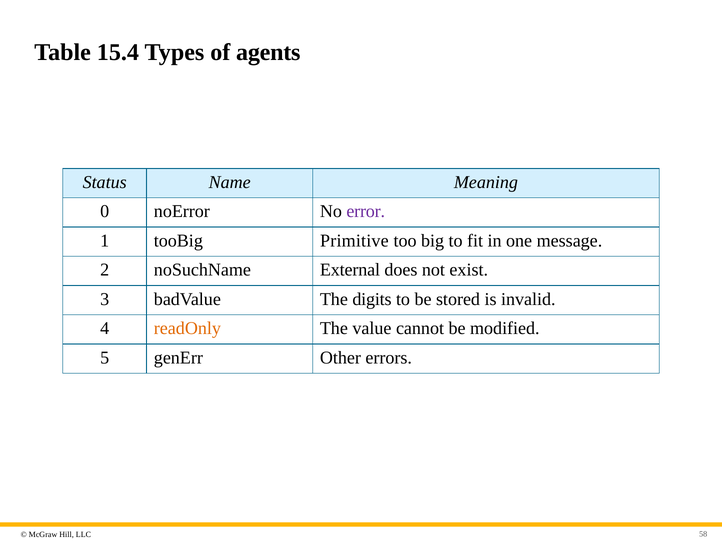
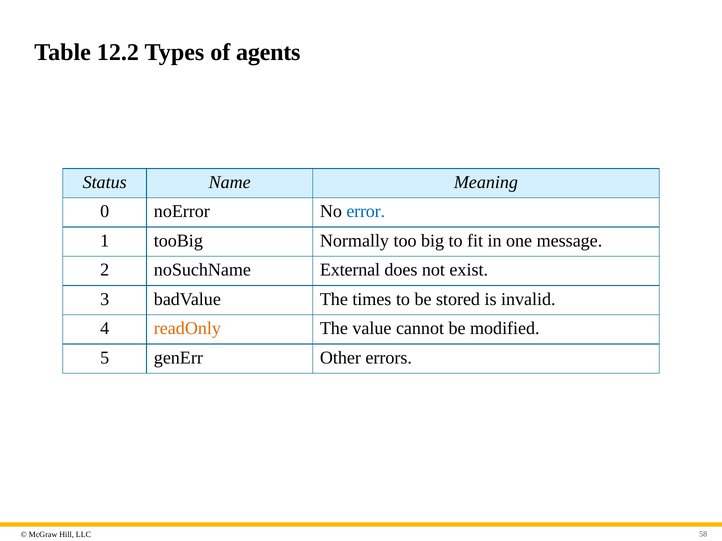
15.4: 15.4 -> 12.2
error colour: purple -> blue
Primitive: Primitive -> Normally
digits: digits -> times
